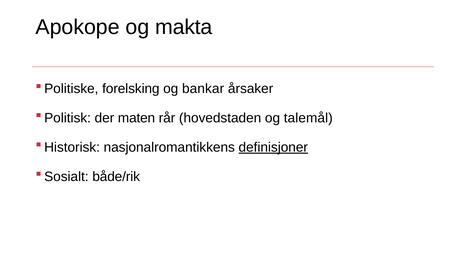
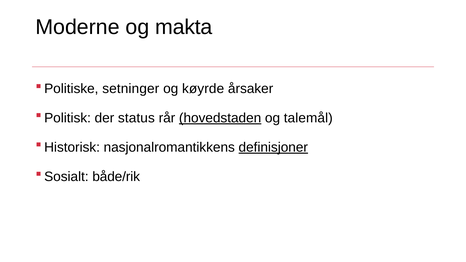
Apokope: Apokope -> Moderne
forelsking: forelsking -> setninger
bankar: bankar -> køyrde
maten: maten -> status
hovedstaden underline: none -> present
